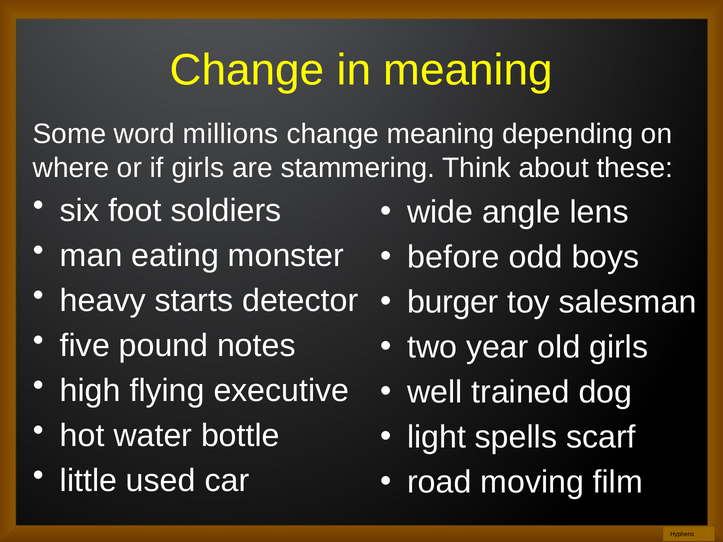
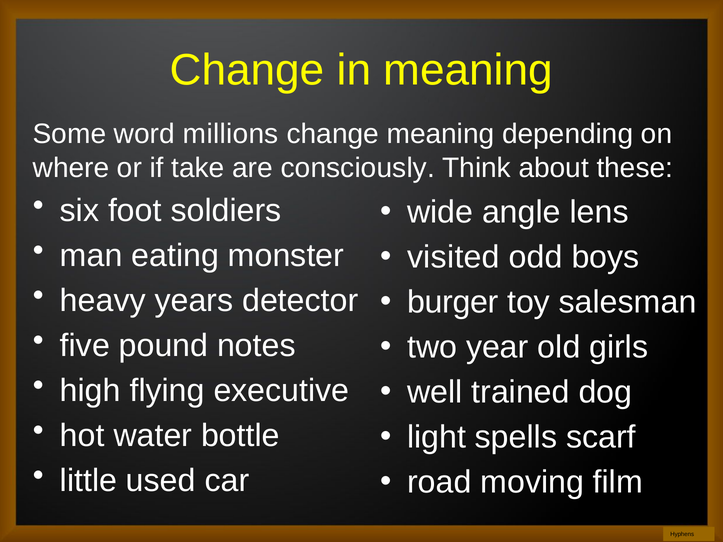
if girls: girls -> take
stammering: stammering -> consciously
before: before -> visited
starts: starts -> years
